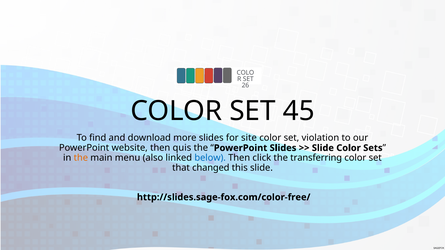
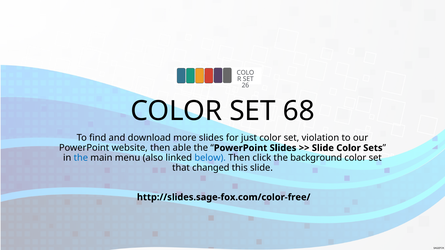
45: 45 -> 68
site: site -> just
quis: quis -> able
the at (81, 158) colour: orange -> blue
transferring: transferring -> background
